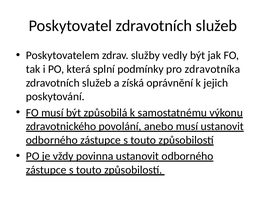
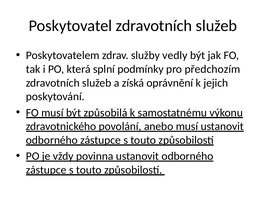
zdravotníka: zdravotníka -> předchozím
